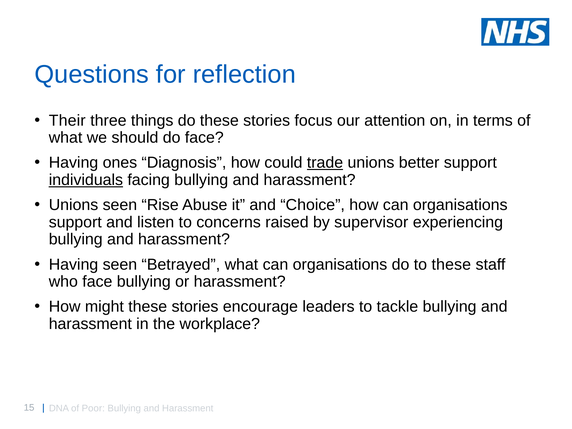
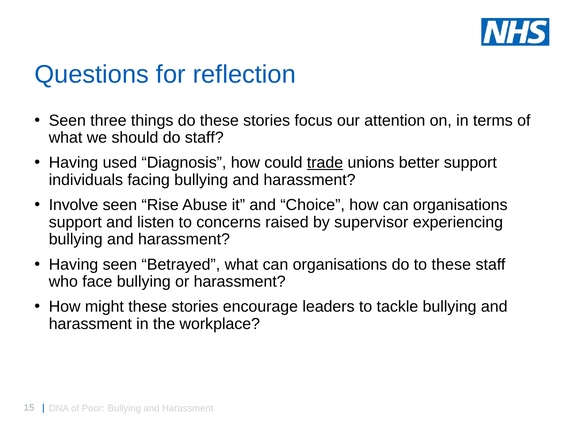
Their at (67, 120): Their -> Seen
do face: face -> staff
ones: ones -> used
individuals underline: present -> none
Unions at (73, 205): Unions -> Involve
